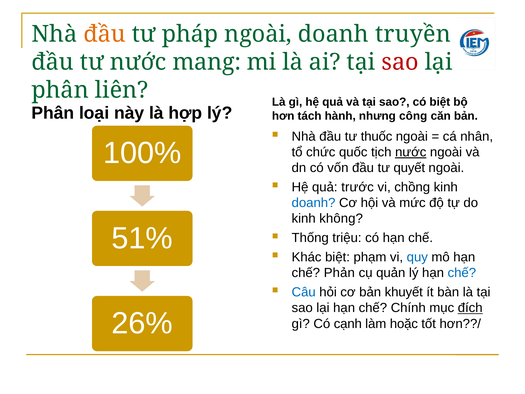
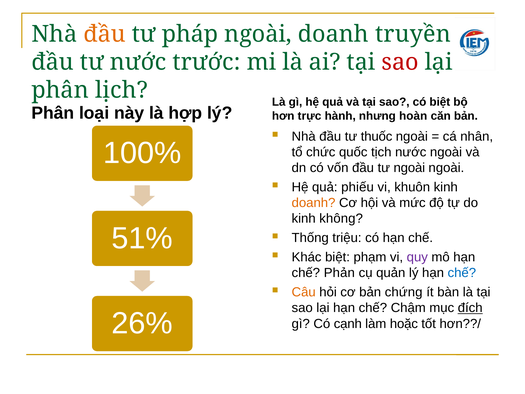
mang: mang -> trước
liên: liên -> lịch
tách: tách -> trực
công: công -> hoàn
nước at (411, 152) underline: present -> none
tư quyết: quyết -> ngoài
trước: trước -> phiếu
chồng: chồng -> khuôn
doanh at (314, 203) colour: blue -> orange
quy colour: blue -> purple
Câu colour: blue -> orange
khuyết: khuyết -> chứng
Chính: Chính -> Chậm
